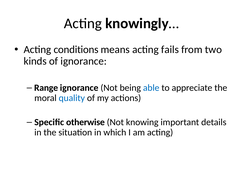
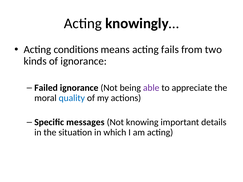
Range: Range -> Failed
able colour: blue -> purple
otherwise: otherwise -> messages
